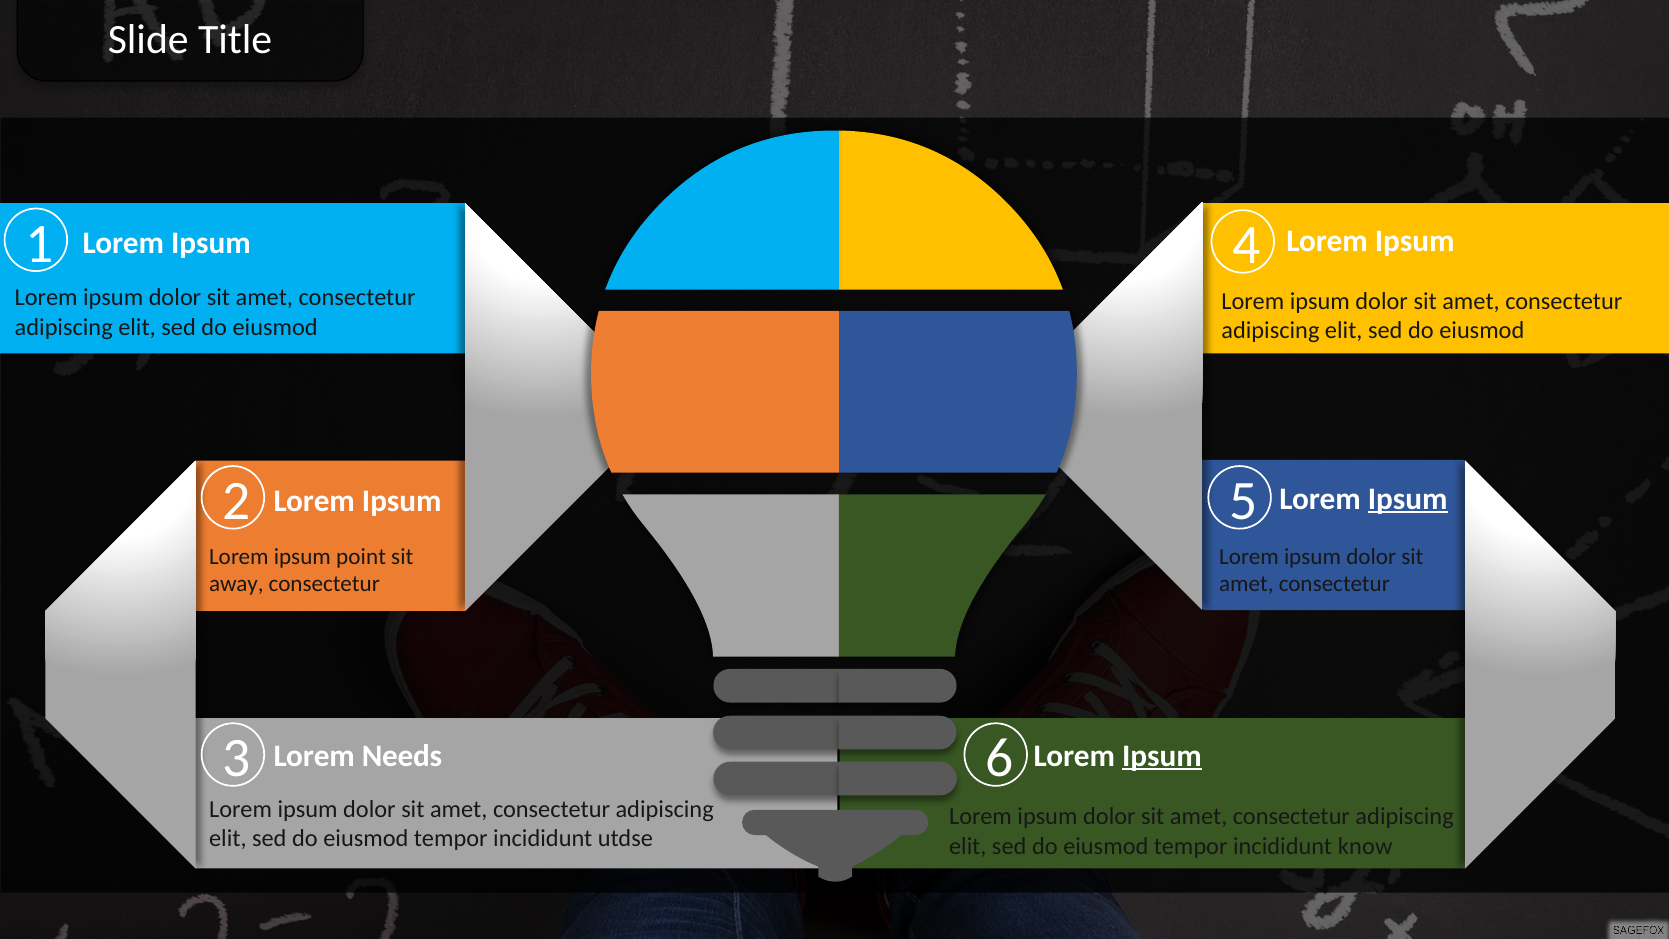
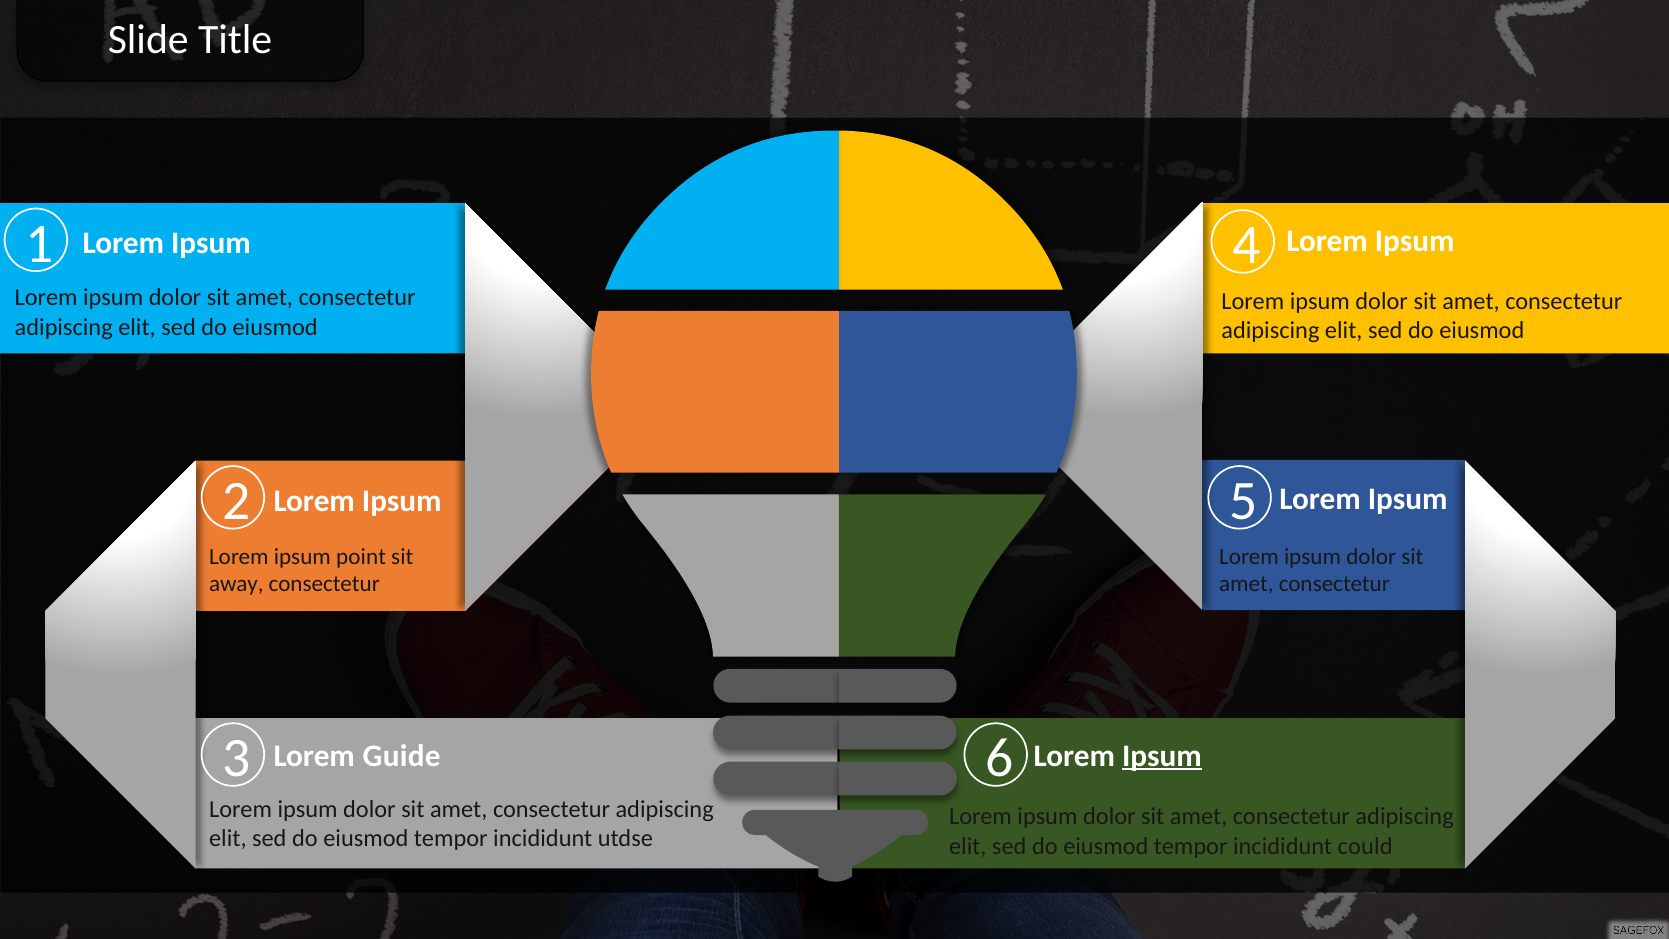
Ipsum at (1408, 499) underline: present -> none
Needs: Needs -> Guide
know: know -> could
